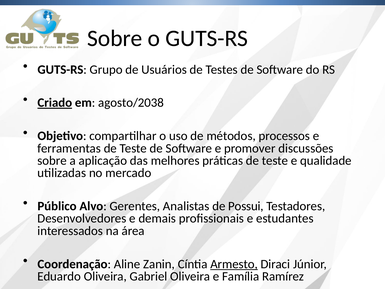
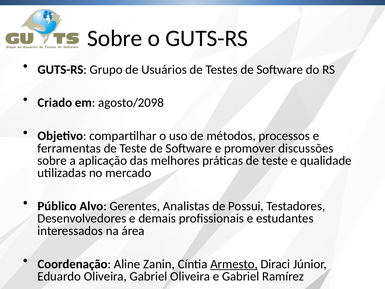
Criado underline: present -> none
agosto/2038: agosto/2038 -> agosto/2098
e Família: Família -> Gabriel
